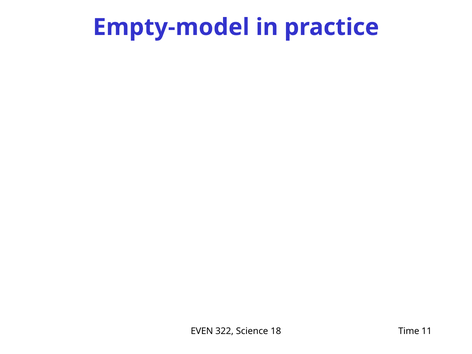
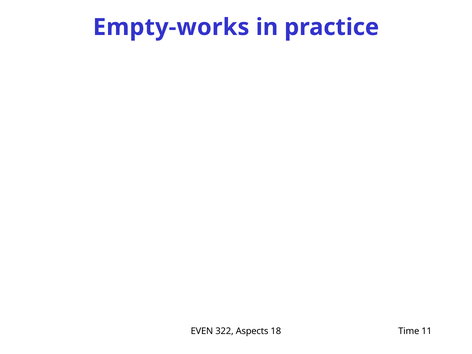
Empty-model: Empty-model -> Empty-works
Science: Science -> Aspects
